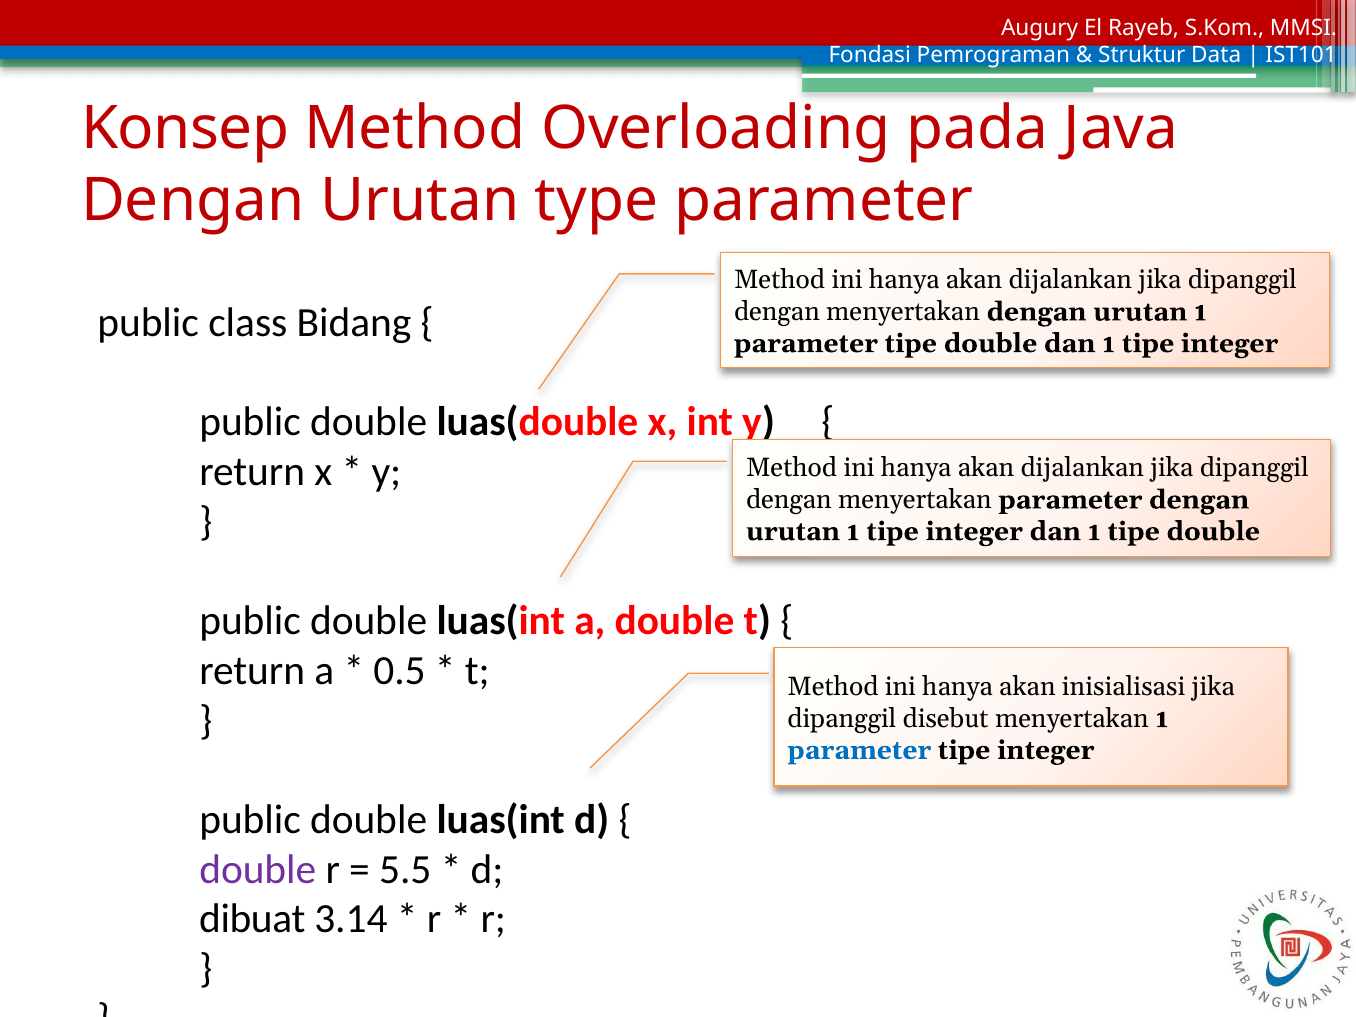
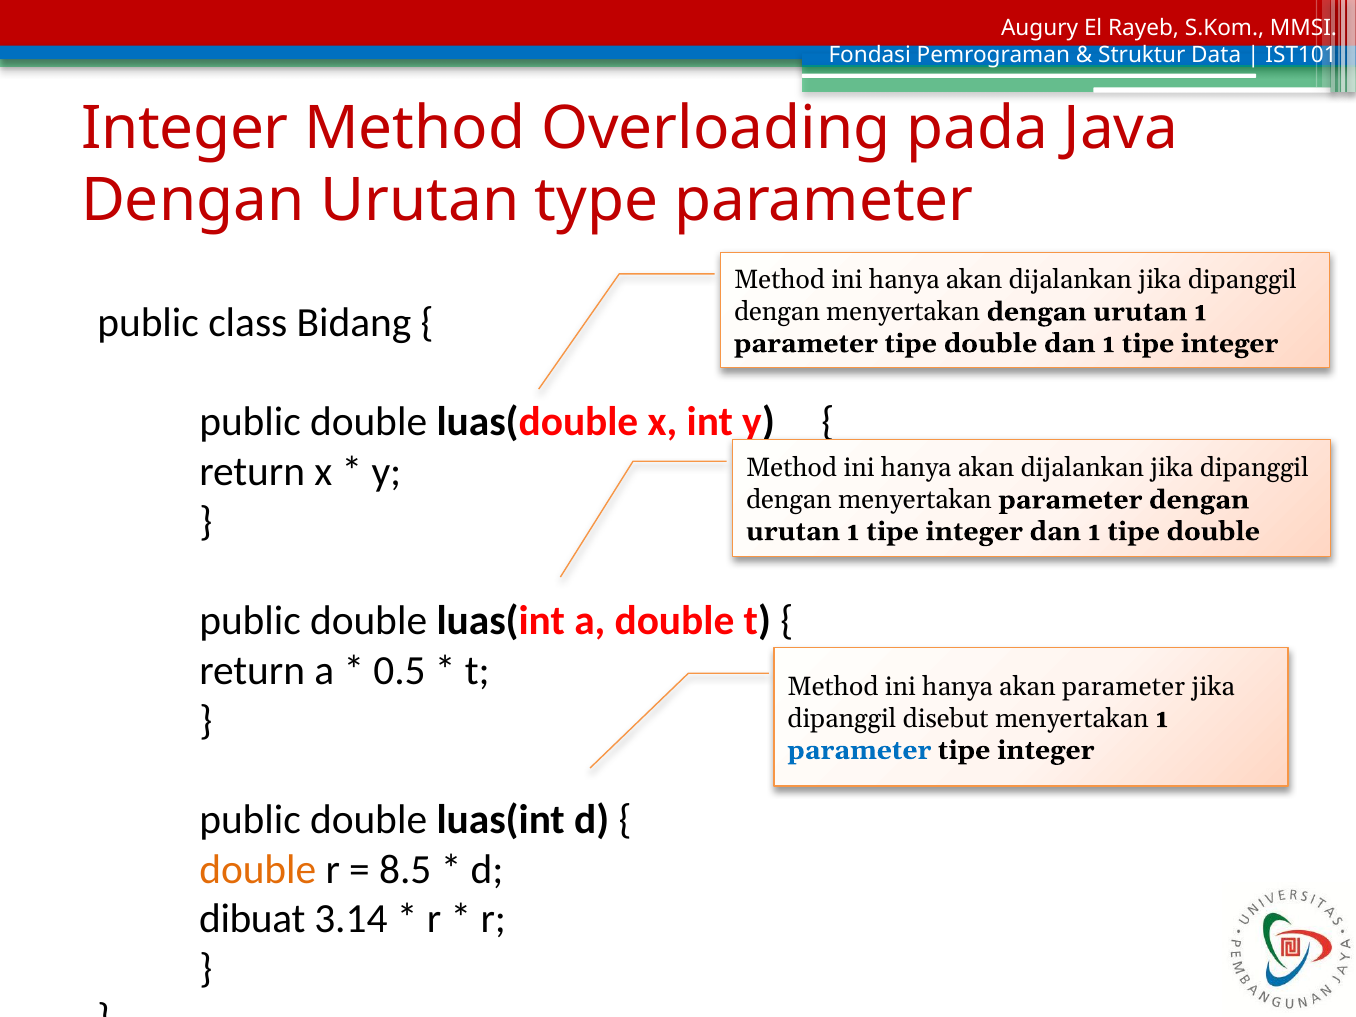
Konsep at (185, 128): Konsep -> Integer
akan inisialisasi: inisialisasi -> parameter
double at (258, 869) colour: purple -> orange
5.5: 5.5 -> 8.5
